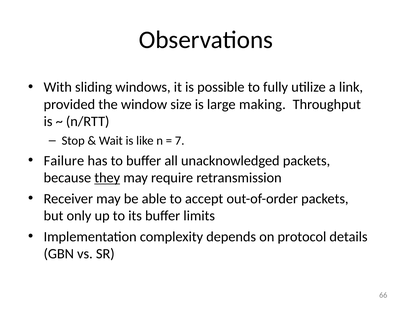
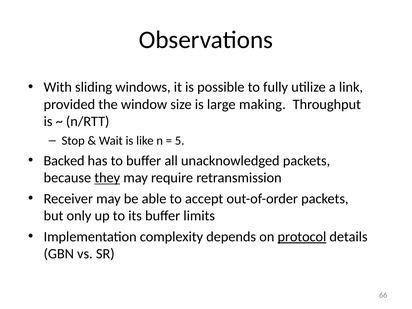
7: 7 -> 5
Failure: Failure -> Backed
protocol underline: none -> present
